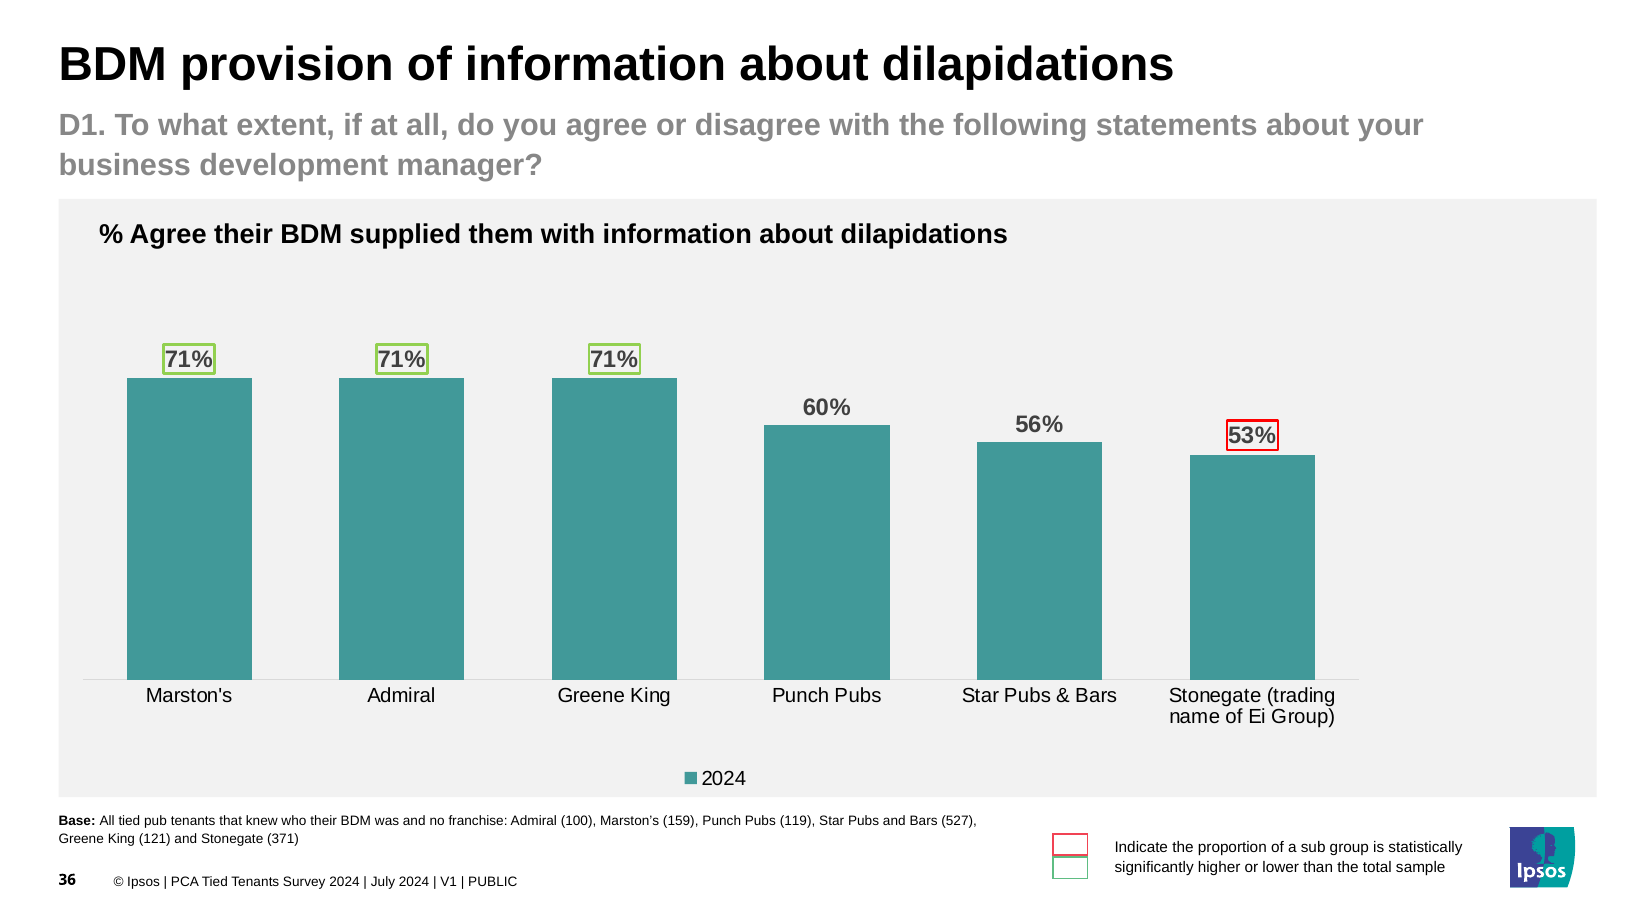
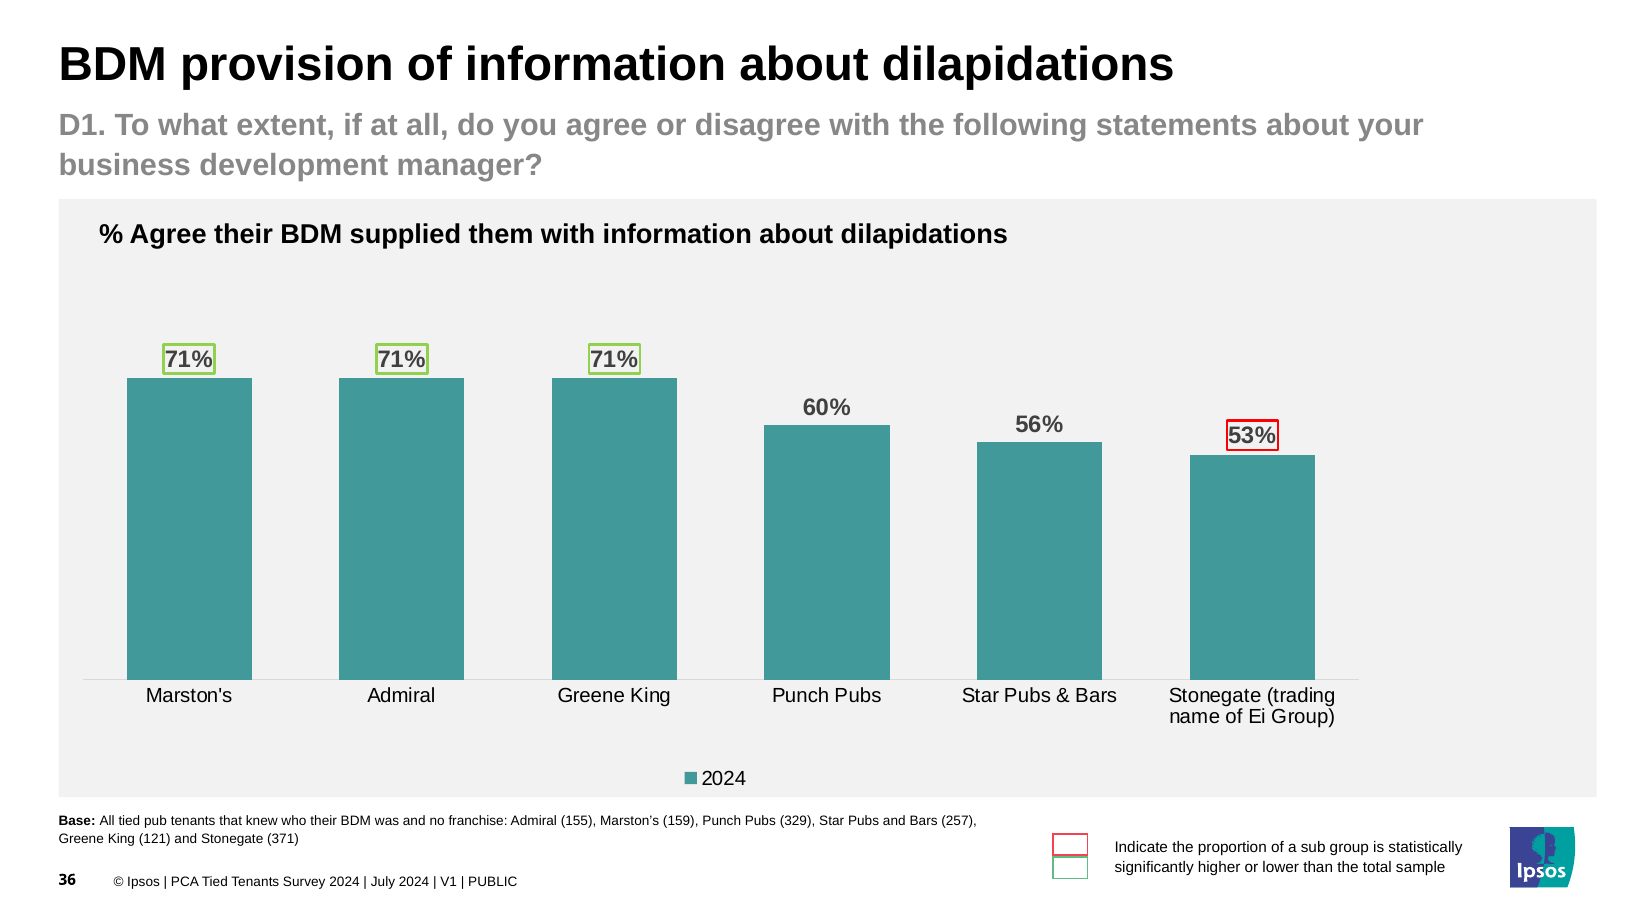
100: 100 -> 155
119: 119 -> 329
527: 527 -> 257
